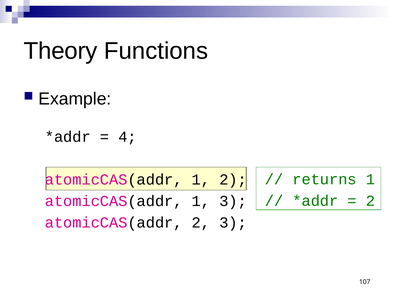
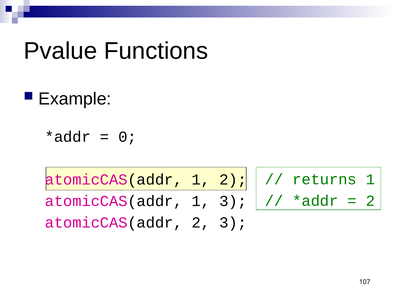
Theory: Theory -> Pvalue
4: 4 -> 0
